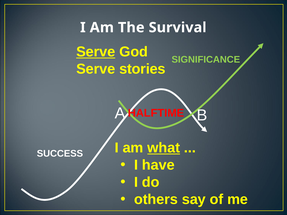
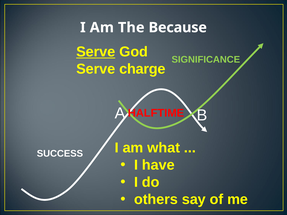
Survival: Survival -> Because
stories: stories -> charge
what underline: present -> none
